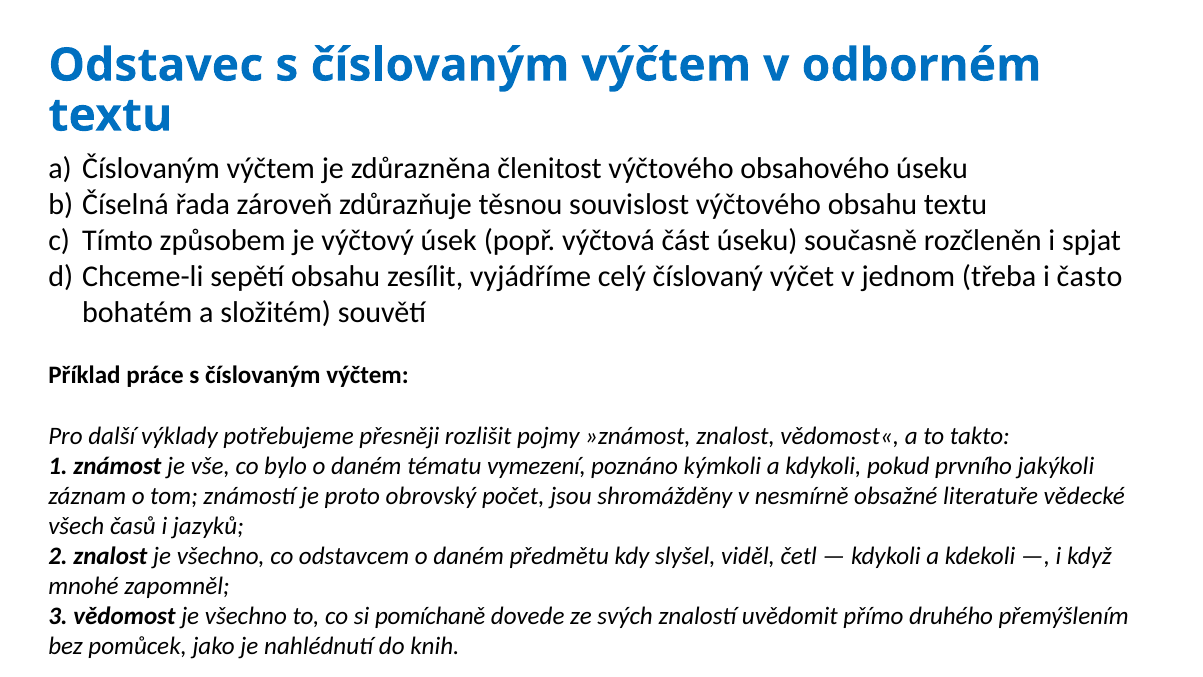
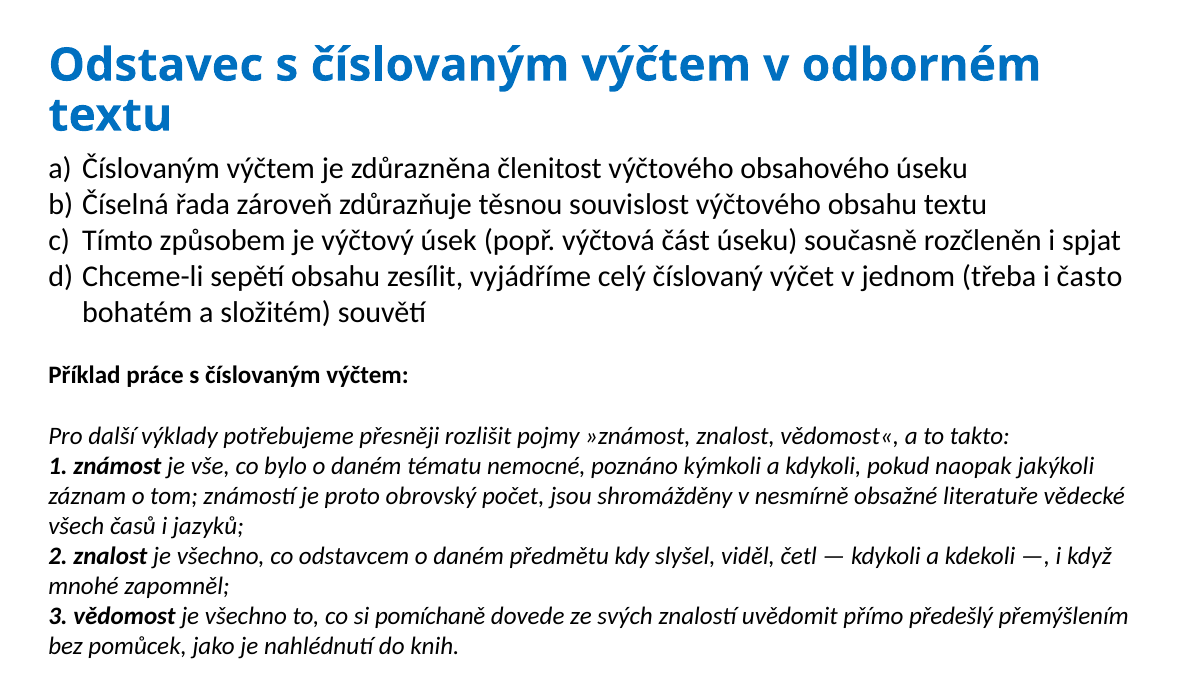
vymezení: vymezení -> nemocné
prvního: prvního -> naopak
druhého: druhého -> předešlý
